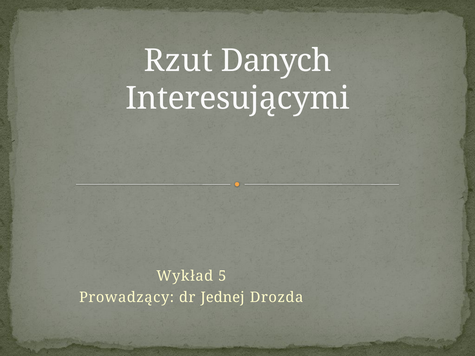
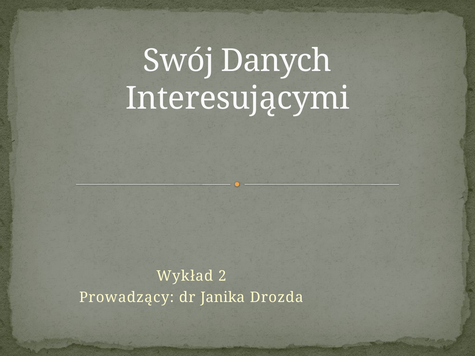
Rzut: Rzut -> Swój
5: 5 -> 2
Jednej: Jednej -> Janika
